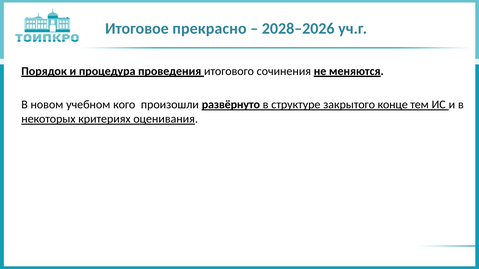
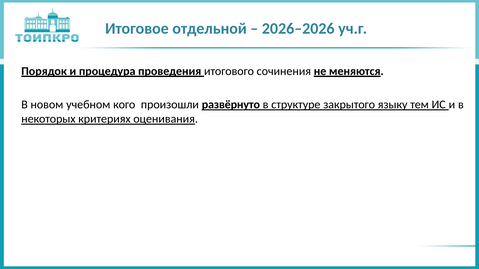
прекрасно: прекрасно -> отдельной
2028–2026: 2028–2026 -> 2026–2026
конце: конце -> языку
